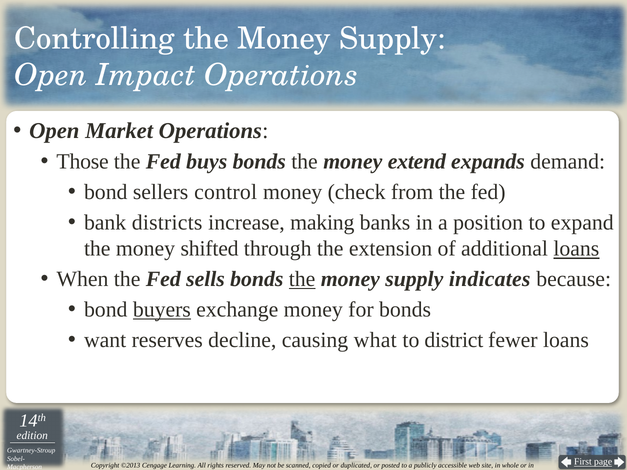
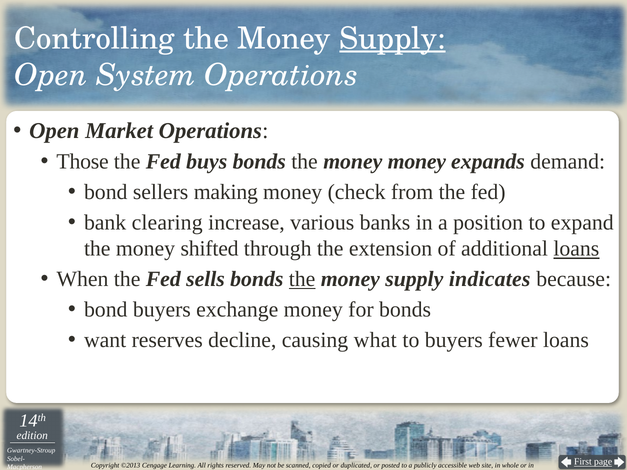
Supply at (392, 39) underline: none -> present
Impact: Impact -> System
money extend: extend -> money
control: control -> making
districts: districts -> clearing
making: making -> various
buyers at (162, 310) underline: present -> none
to district: district -> buyers
